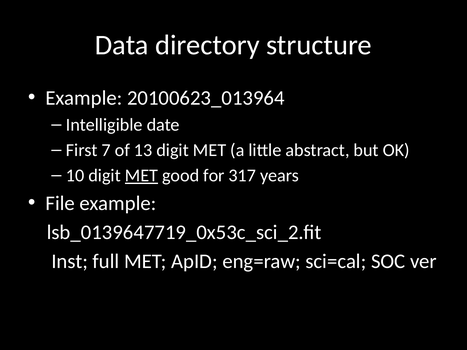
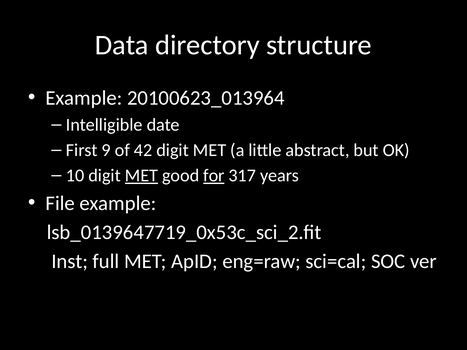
7: 7 -> 9
13: 13 -> 42
for underline: none -> present
